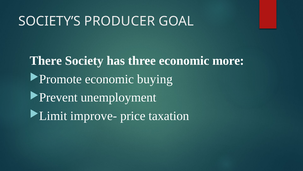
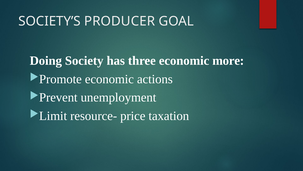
There: There -> Doing
buying: buying -> actions
improve-: improve- -> resource-
